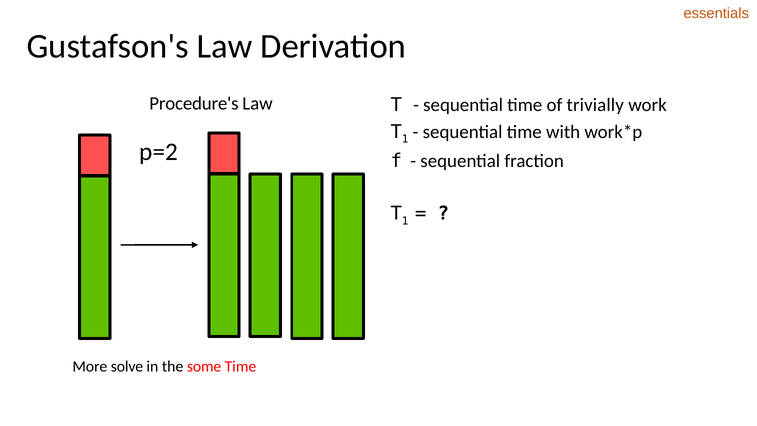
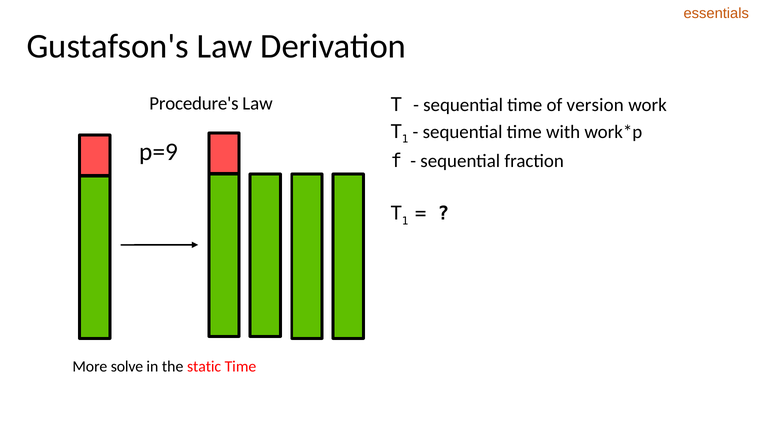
trivially: trivially -> version
p=2: p=2 -> p=9
some: some -> static
